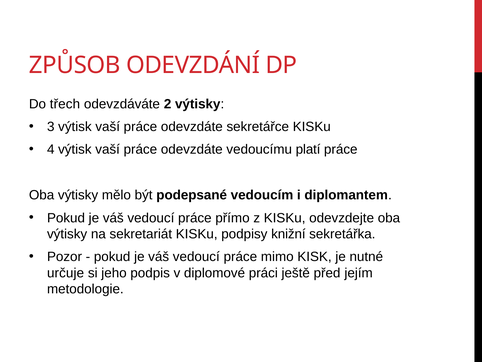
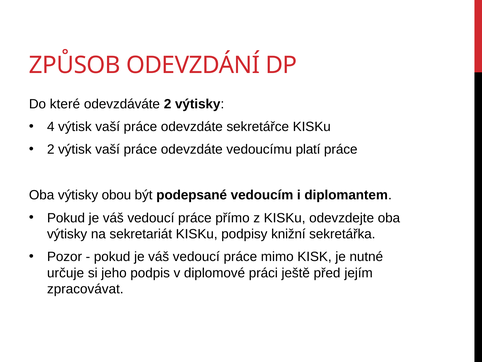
třech: třech -> které
3: 3 -> 4
4 at (51, 149): 4 -> 2
mělo: mělo -> obou
metodologie: metodologie -> zpracovávat
